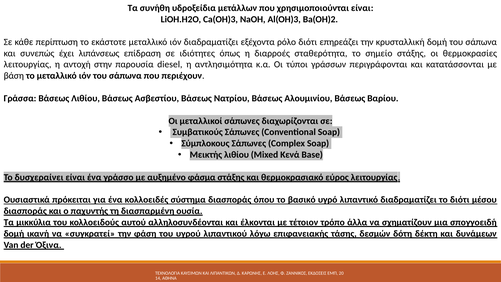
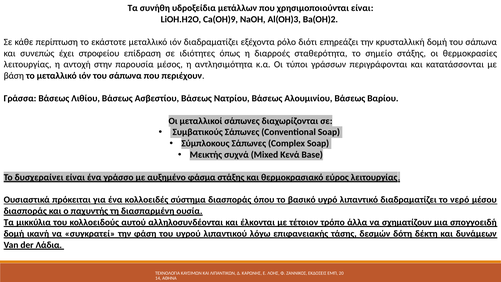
Ca(OH)3: Ca(OH)3 -> Ca(OH)9
λιπάνσεως: λιπάνσεως -> στροφείου
diesel: diesel -> μέσος
Μεικτής λιθίου: λιθίου -> συχνά
το διότι: διότι -> νερό
Όξινα: Όξινα -> Λάδια
